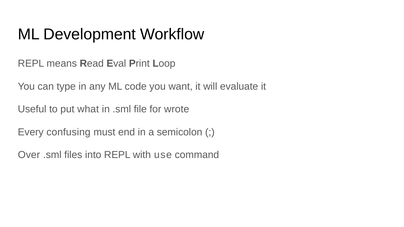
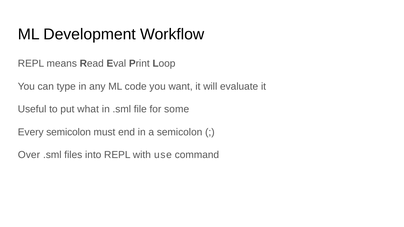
wrote: wrote -> some
Every confusing: confusing -> semicolon
